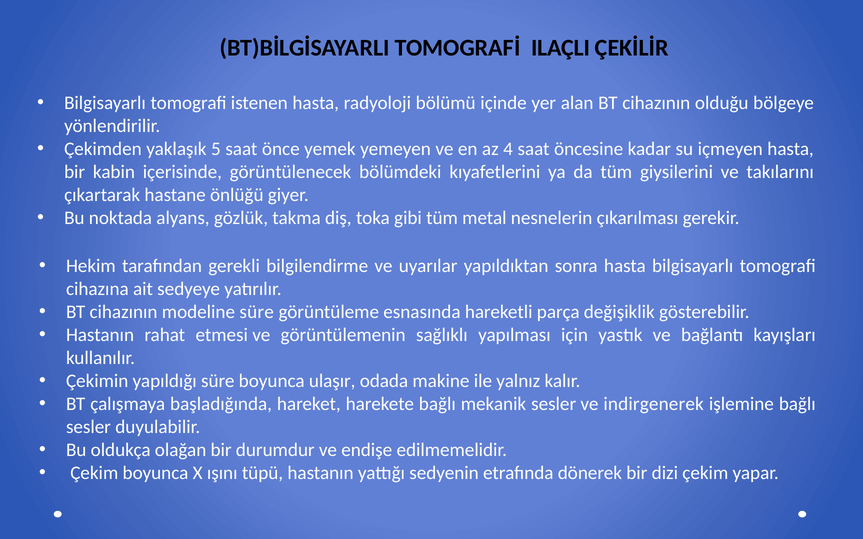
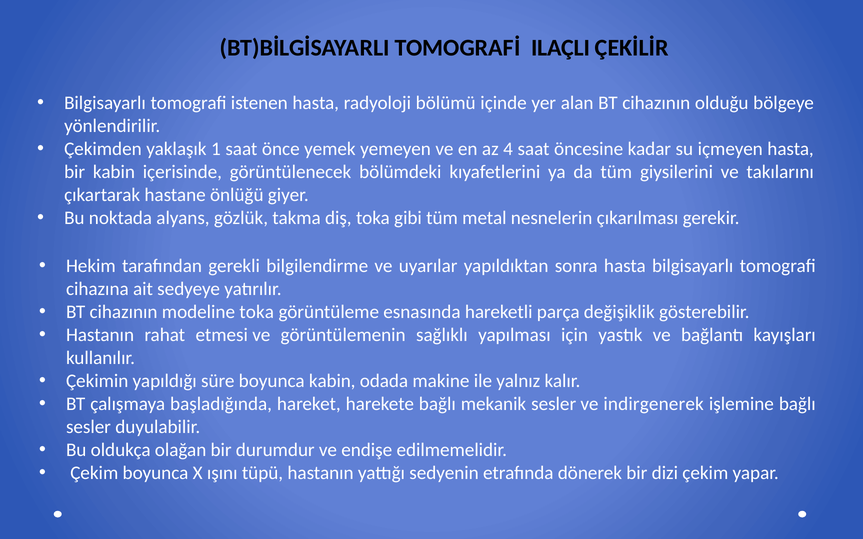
5: 5 -> 1
modeline süre: süre -> toka
boyunca ulaşır: ulaşır -> kabin
